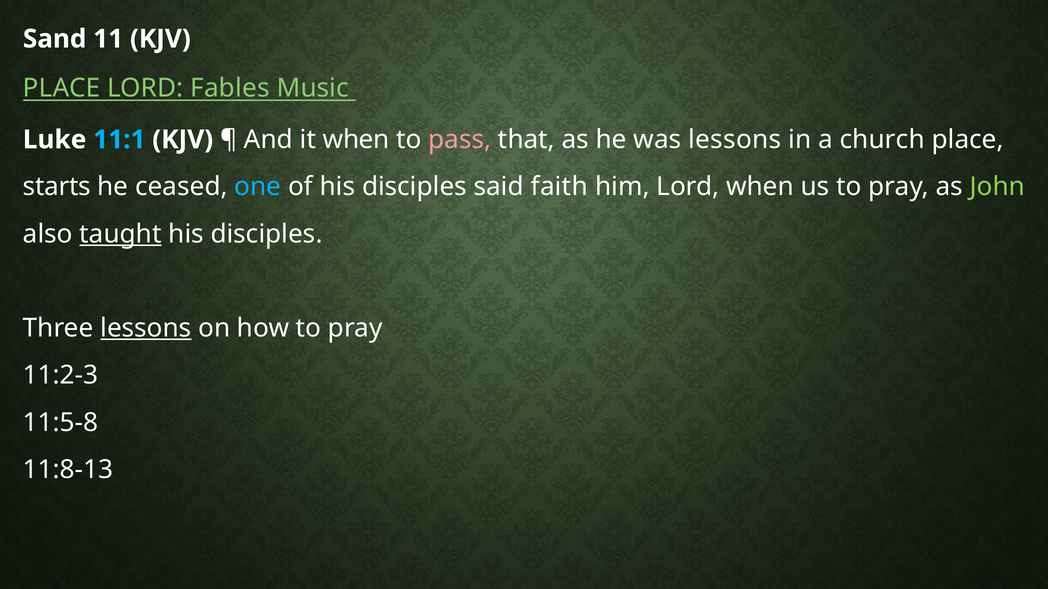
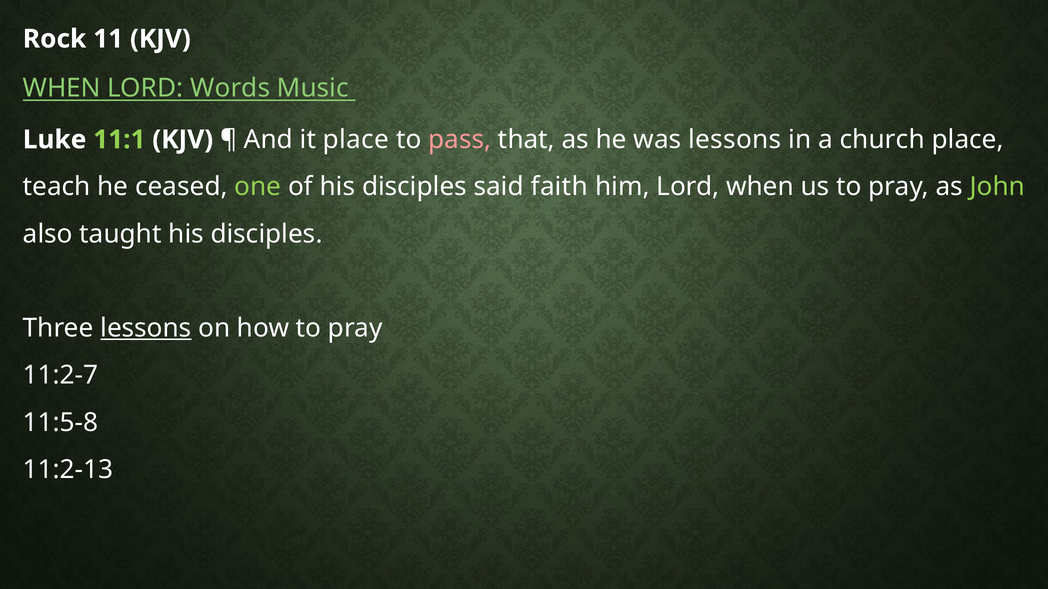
Sand: Sand -> Rock
PLACE at (62, 88): PLACE -> WHEN
Fables: Fables -> Words
11:1 colour: light blue -> light green
it when: when -> place
starts: starts -> teach
one colour: light blue -> light green
taught underline: present -> none
11:2-3: 11:2-3 -> 11:2-7
11:8-13: 11:8-13 -> 11:2-13
